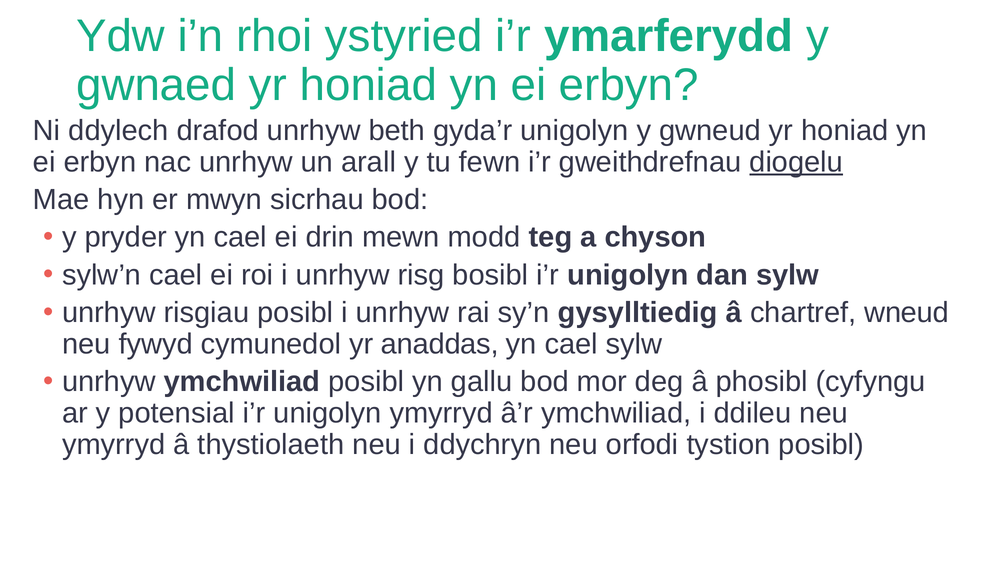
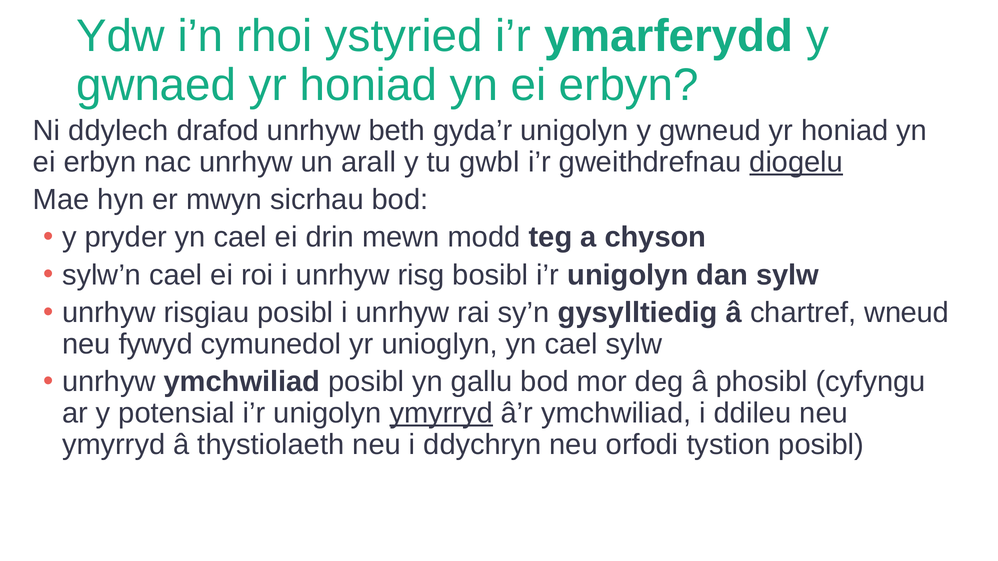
fewn: fewn -> gwbl
anaddas: anaddas -> unioglyn
ymyrryd at (441, 413) underline: none -> present
